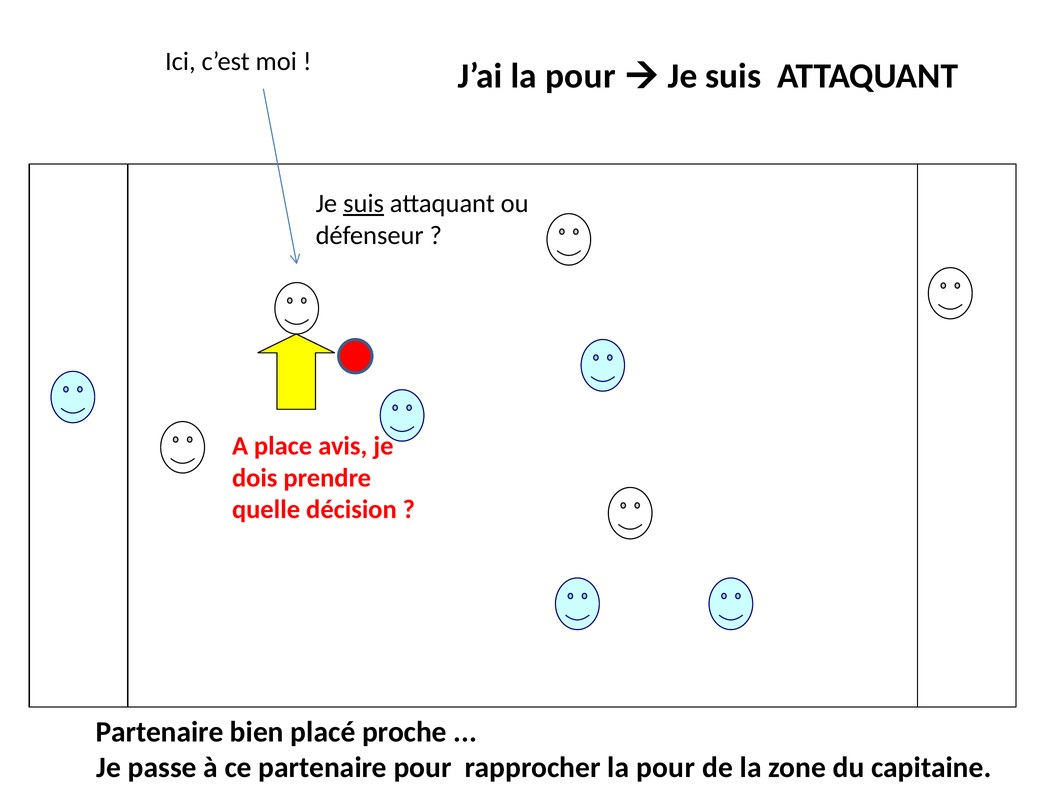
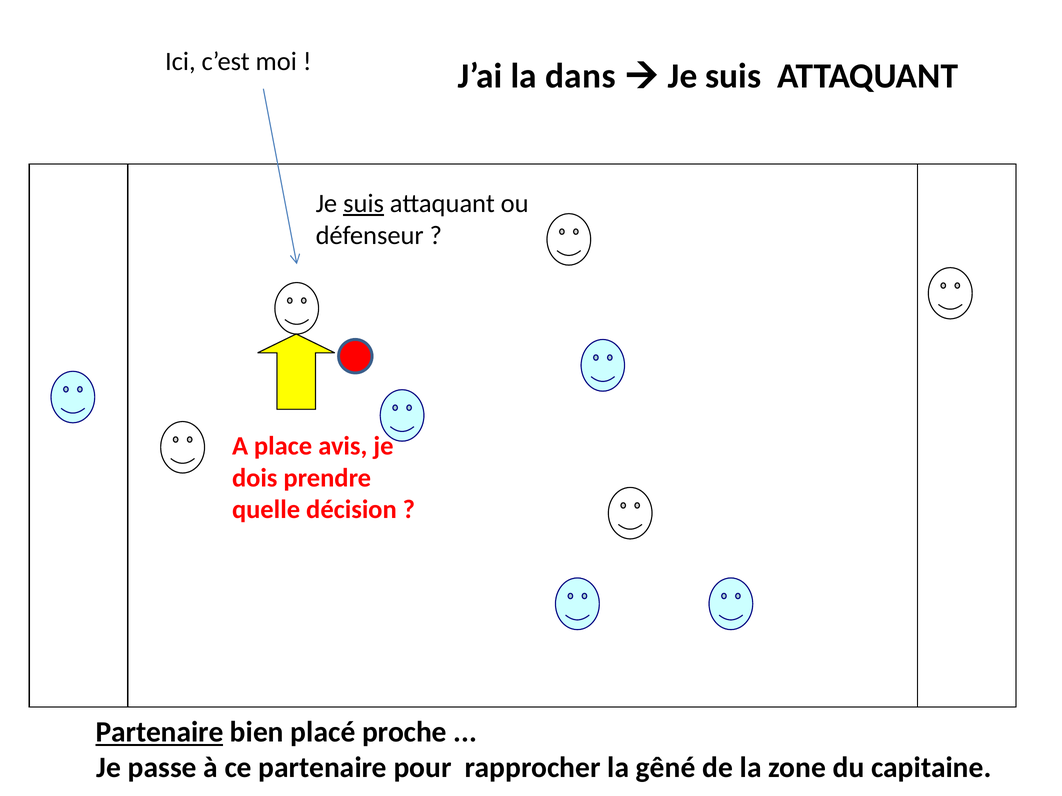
J’ai la pour: pour -> dans
Partenaire at (160, 733) underline: none -> present
rapprocher la pour: pour -> gêné
